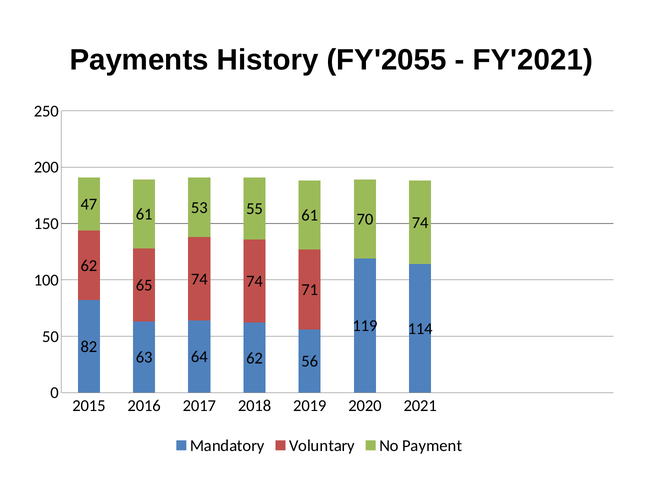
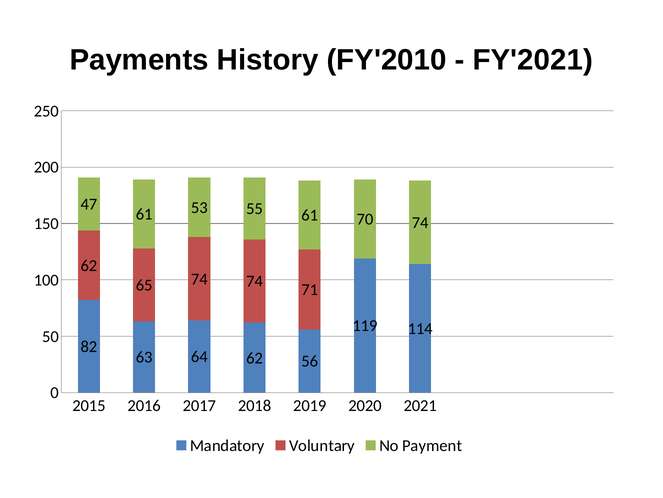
FY'2055: FY'2055 -> FY'2010
